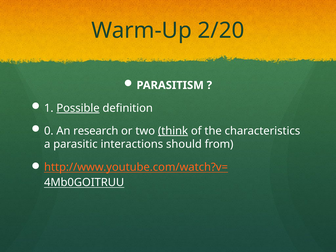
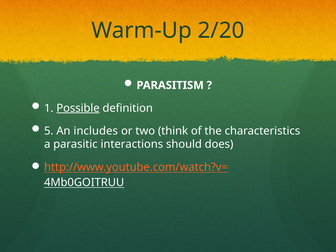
0: 0 -> 5
research: research -> includes
think underline: present -> none
from: from -> does
